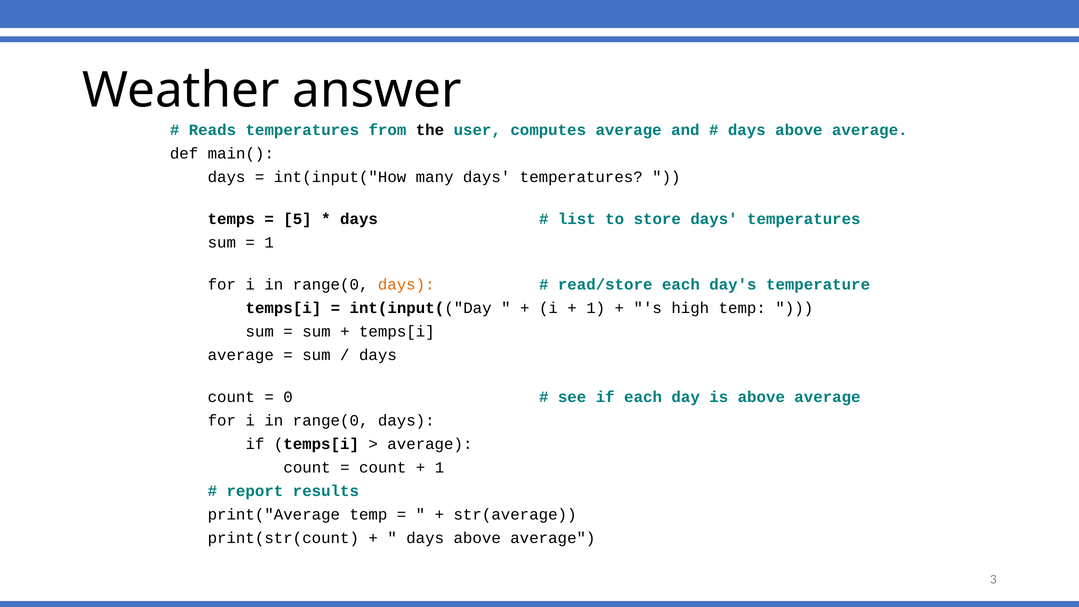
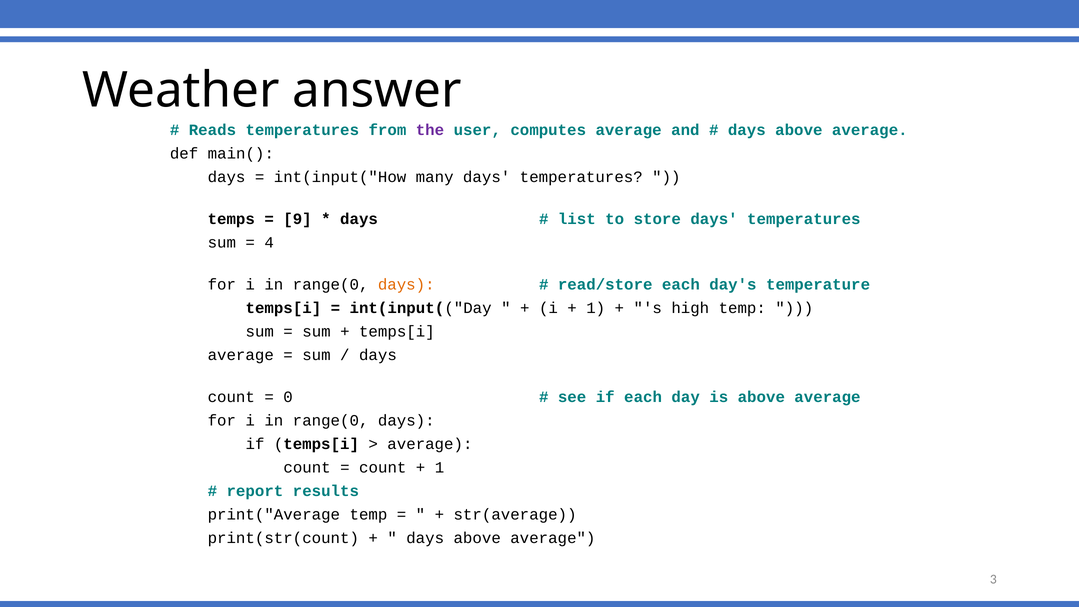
the colour: black -> purple
5: 5 -> 9
1 at (269, 243): 1 -> 4
